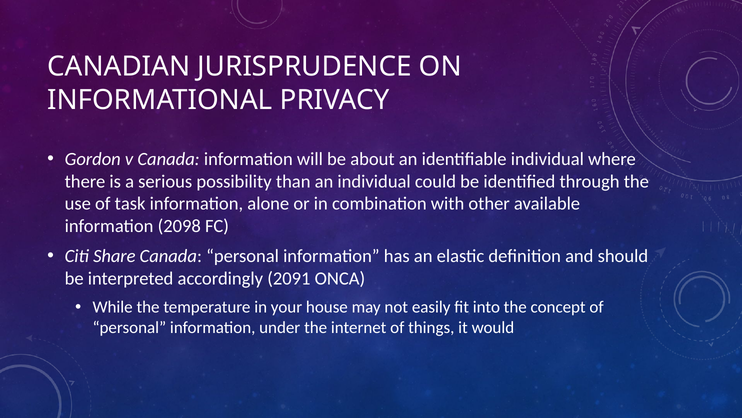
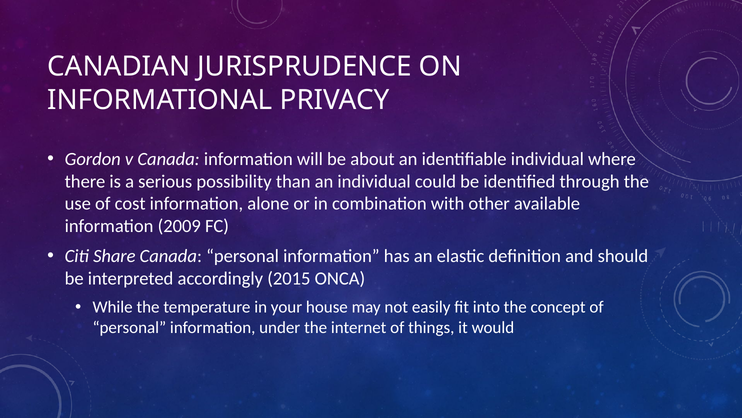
task: task -> cost
2098: 2098 -> 2009
2091: 2091 -> 2015
